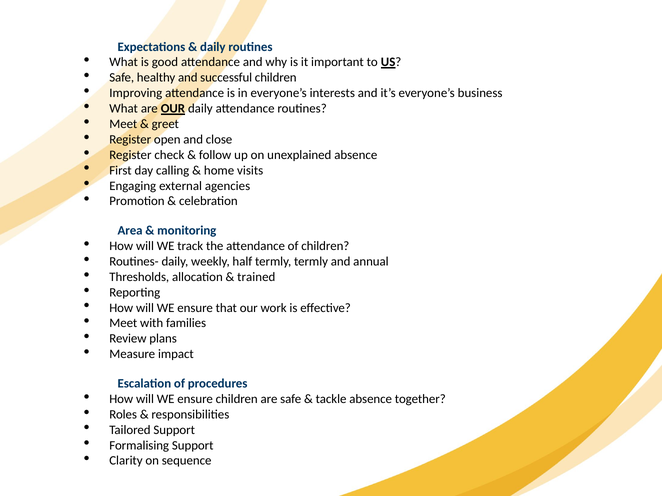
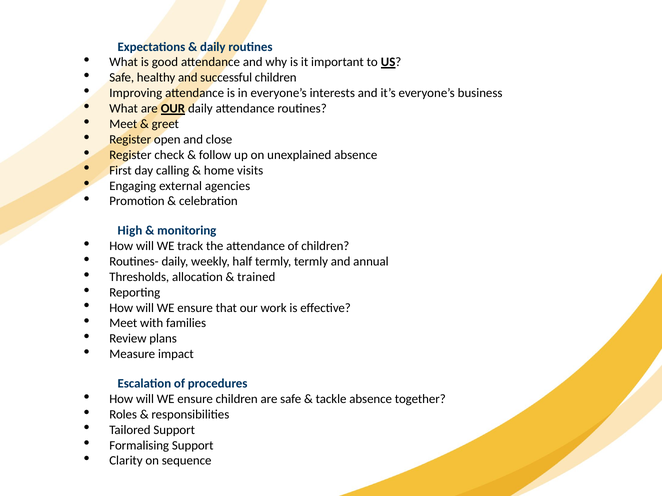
Area: Area -> High
